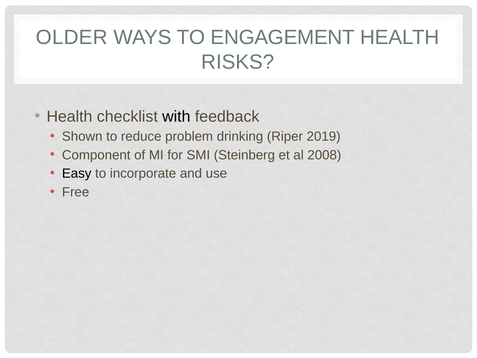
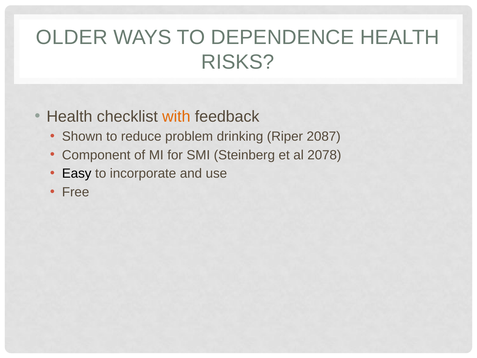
ENGAGEMENT: ENGAGEMENT -> DEPENDENCE
with colour: black -> orange
2019: 2019 -> 2087
2008: 2008 -> 2078
